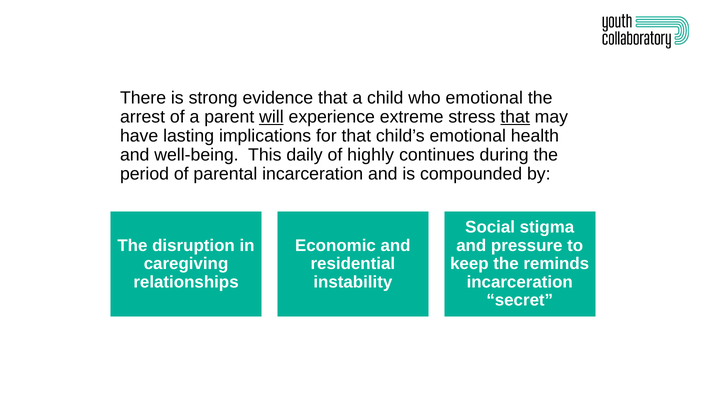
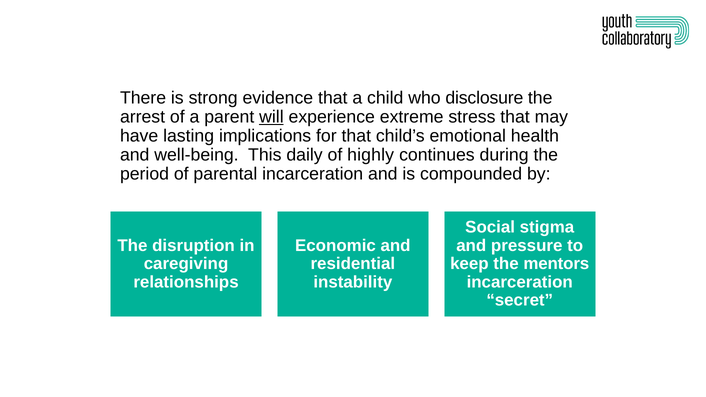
who emotional: emotional -> disclosure
that at (515, 117) underline: present -> none
reminds: reminds -> mentors
